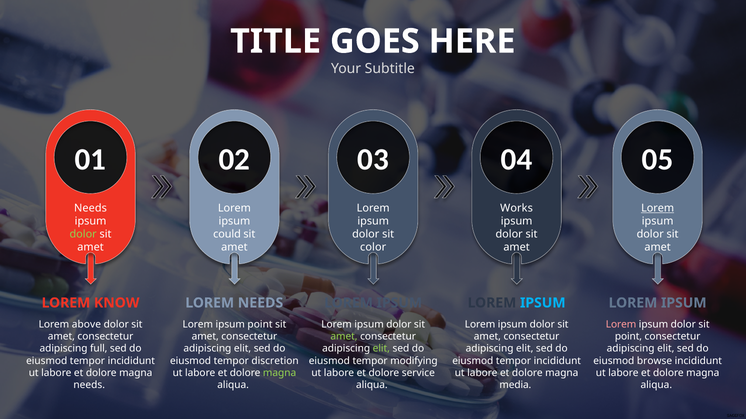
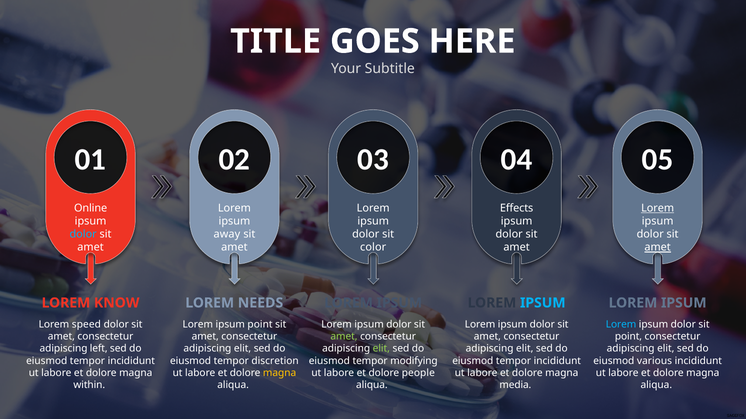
Needs at (90, 208): Needs -> Online
Works: Works -> Effects
dolor at (83, 235) colour: light green -> light blue
could: could -> away
amet at (658, 248) underline: none -> present
above: above -> speed
Lorem at (621, 325) colour: pink -> light blue
full: full -> left
browse: browse -> various
magna at (280, 373) colour: light green -> yellow
service: service -> people
needs at (89, 386): needs -> within
